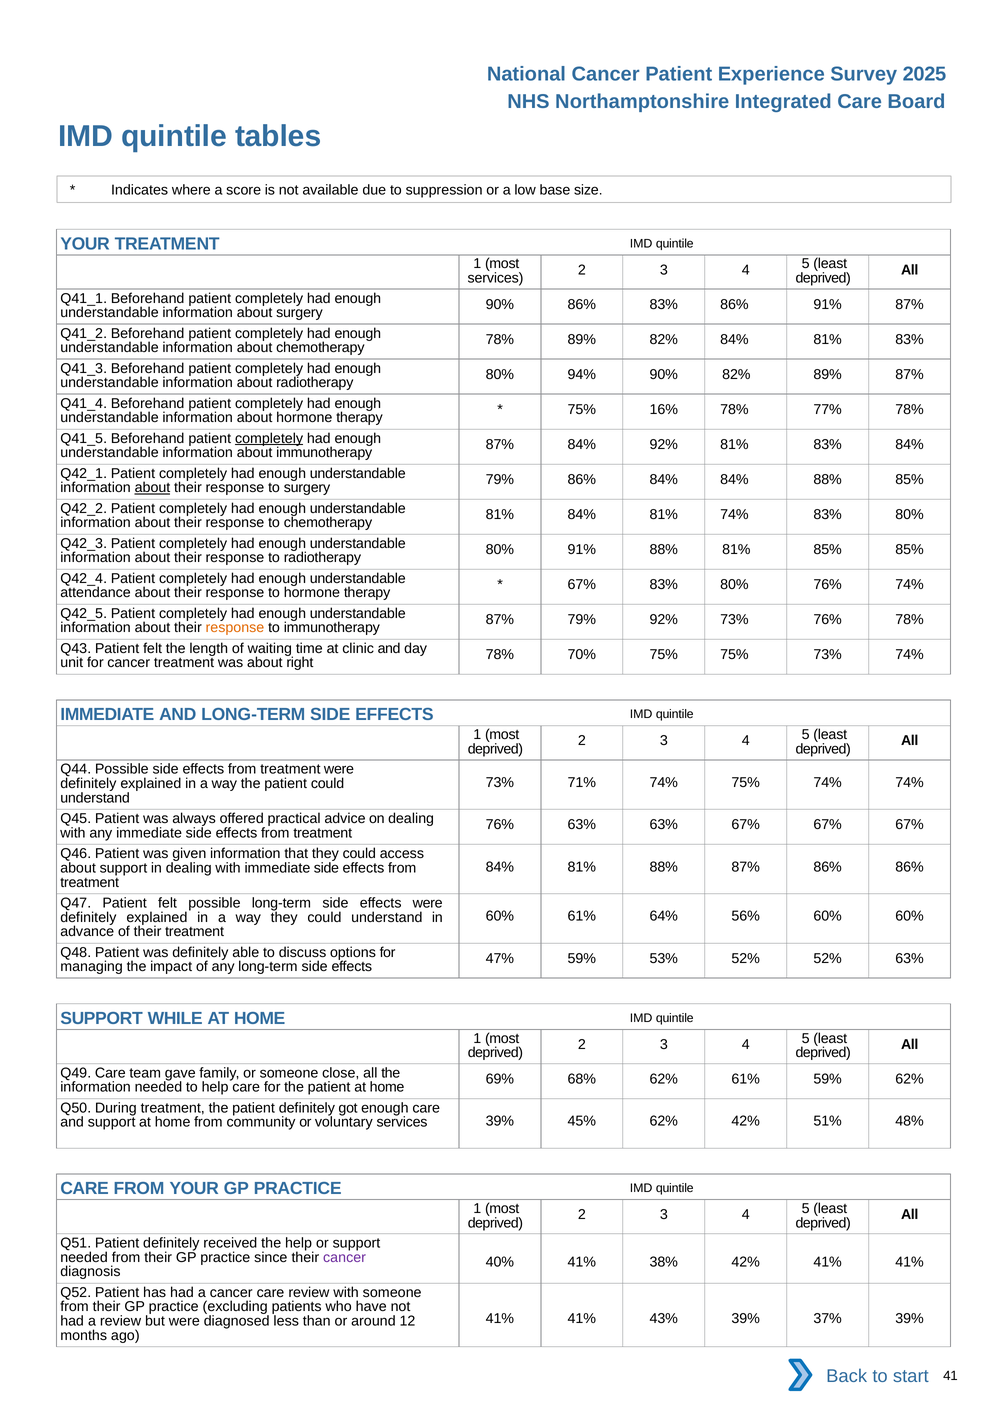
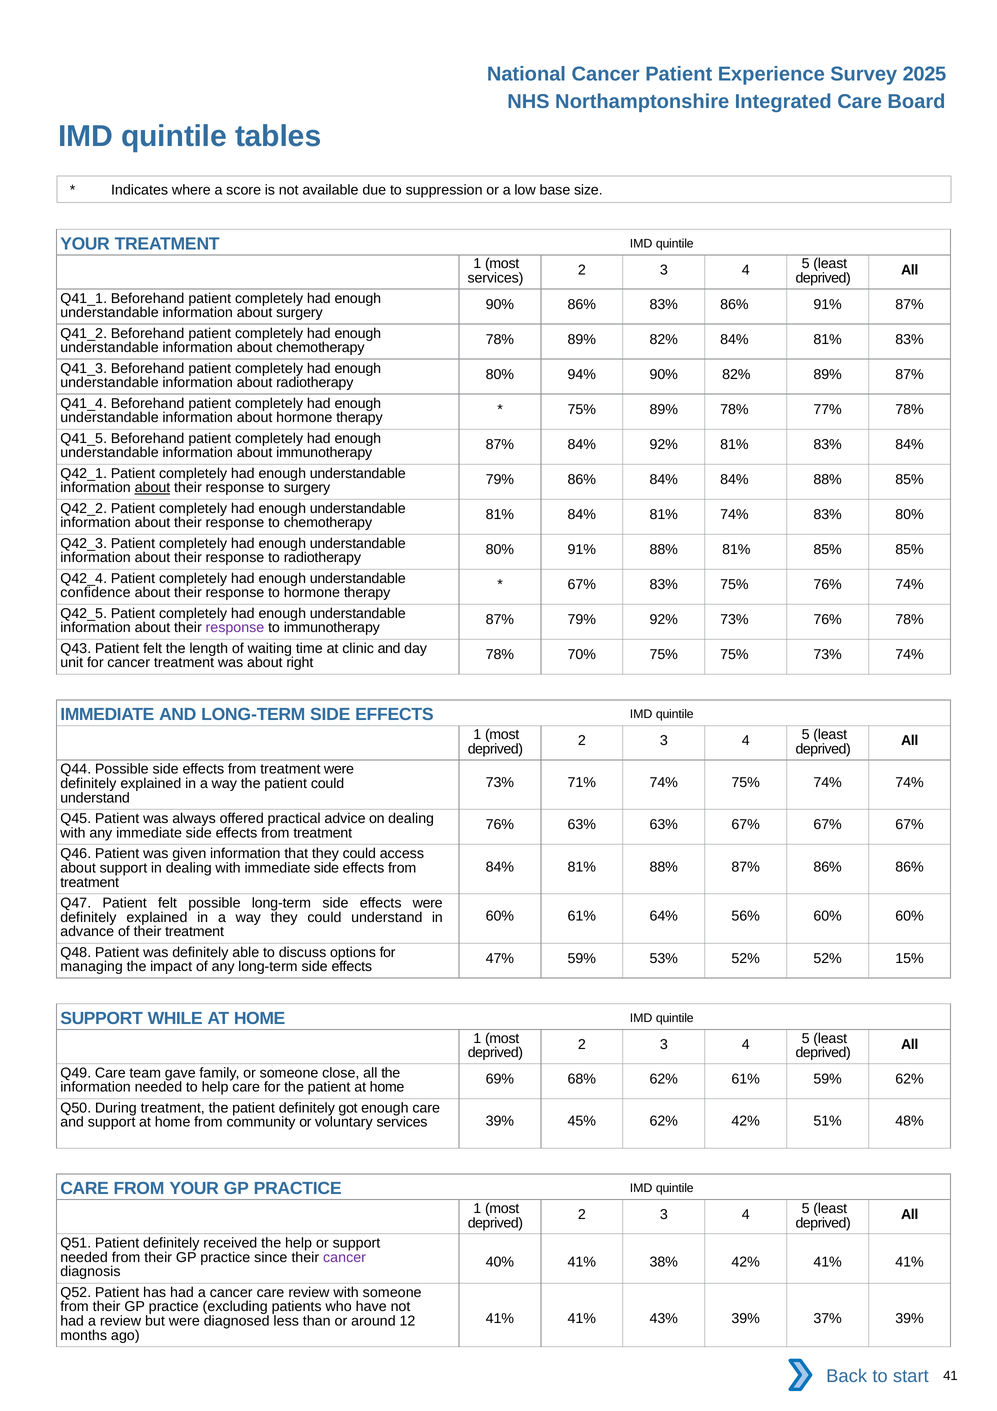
75% 16%: 16% -> 89%
completely at (269, 438) underline: present -> none
67% 83% 80%: 80% -> 75%
attendance: attendance -> confidence
response at (235, 628) colour: orange -> purple
52% 63%: 63% -> 15%
